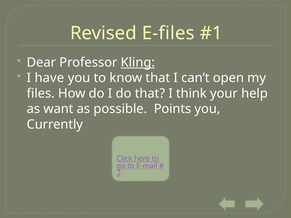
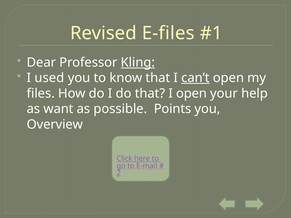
have: have -> used
can’t underline: none -> present
I think: think -> open
Currently: Currently -> Overview
